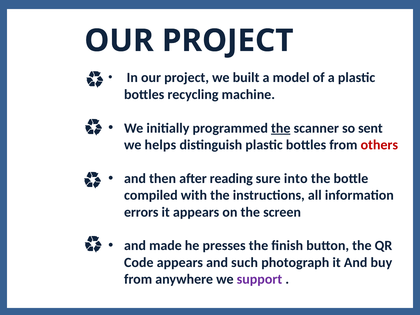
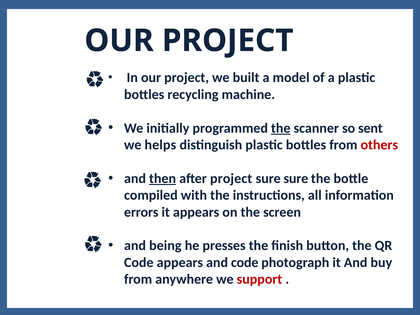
then underline: none -> present
after reading: reading -> project
sure into: into -> sure
made: made -> being
and such: such -> code
support colour: purple -> red
